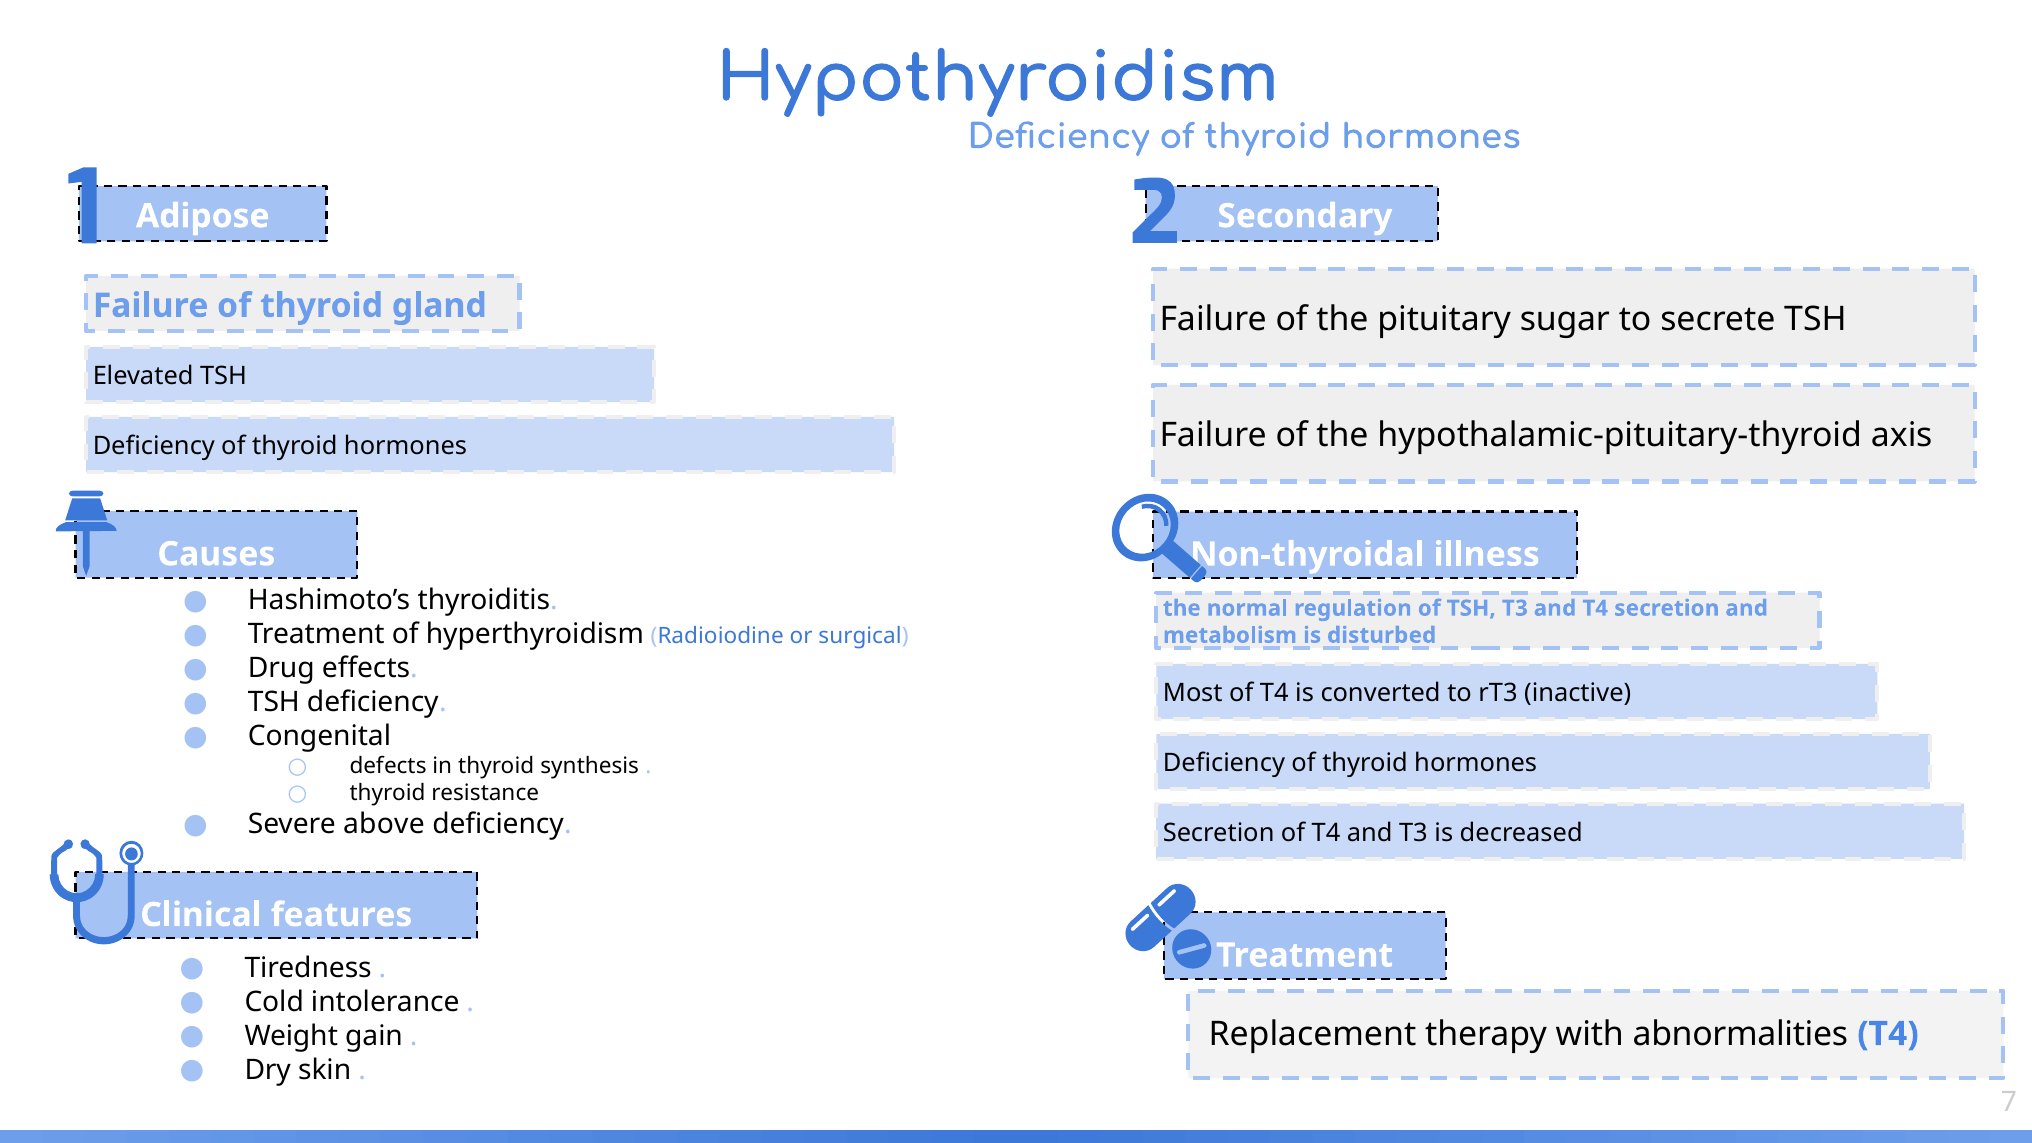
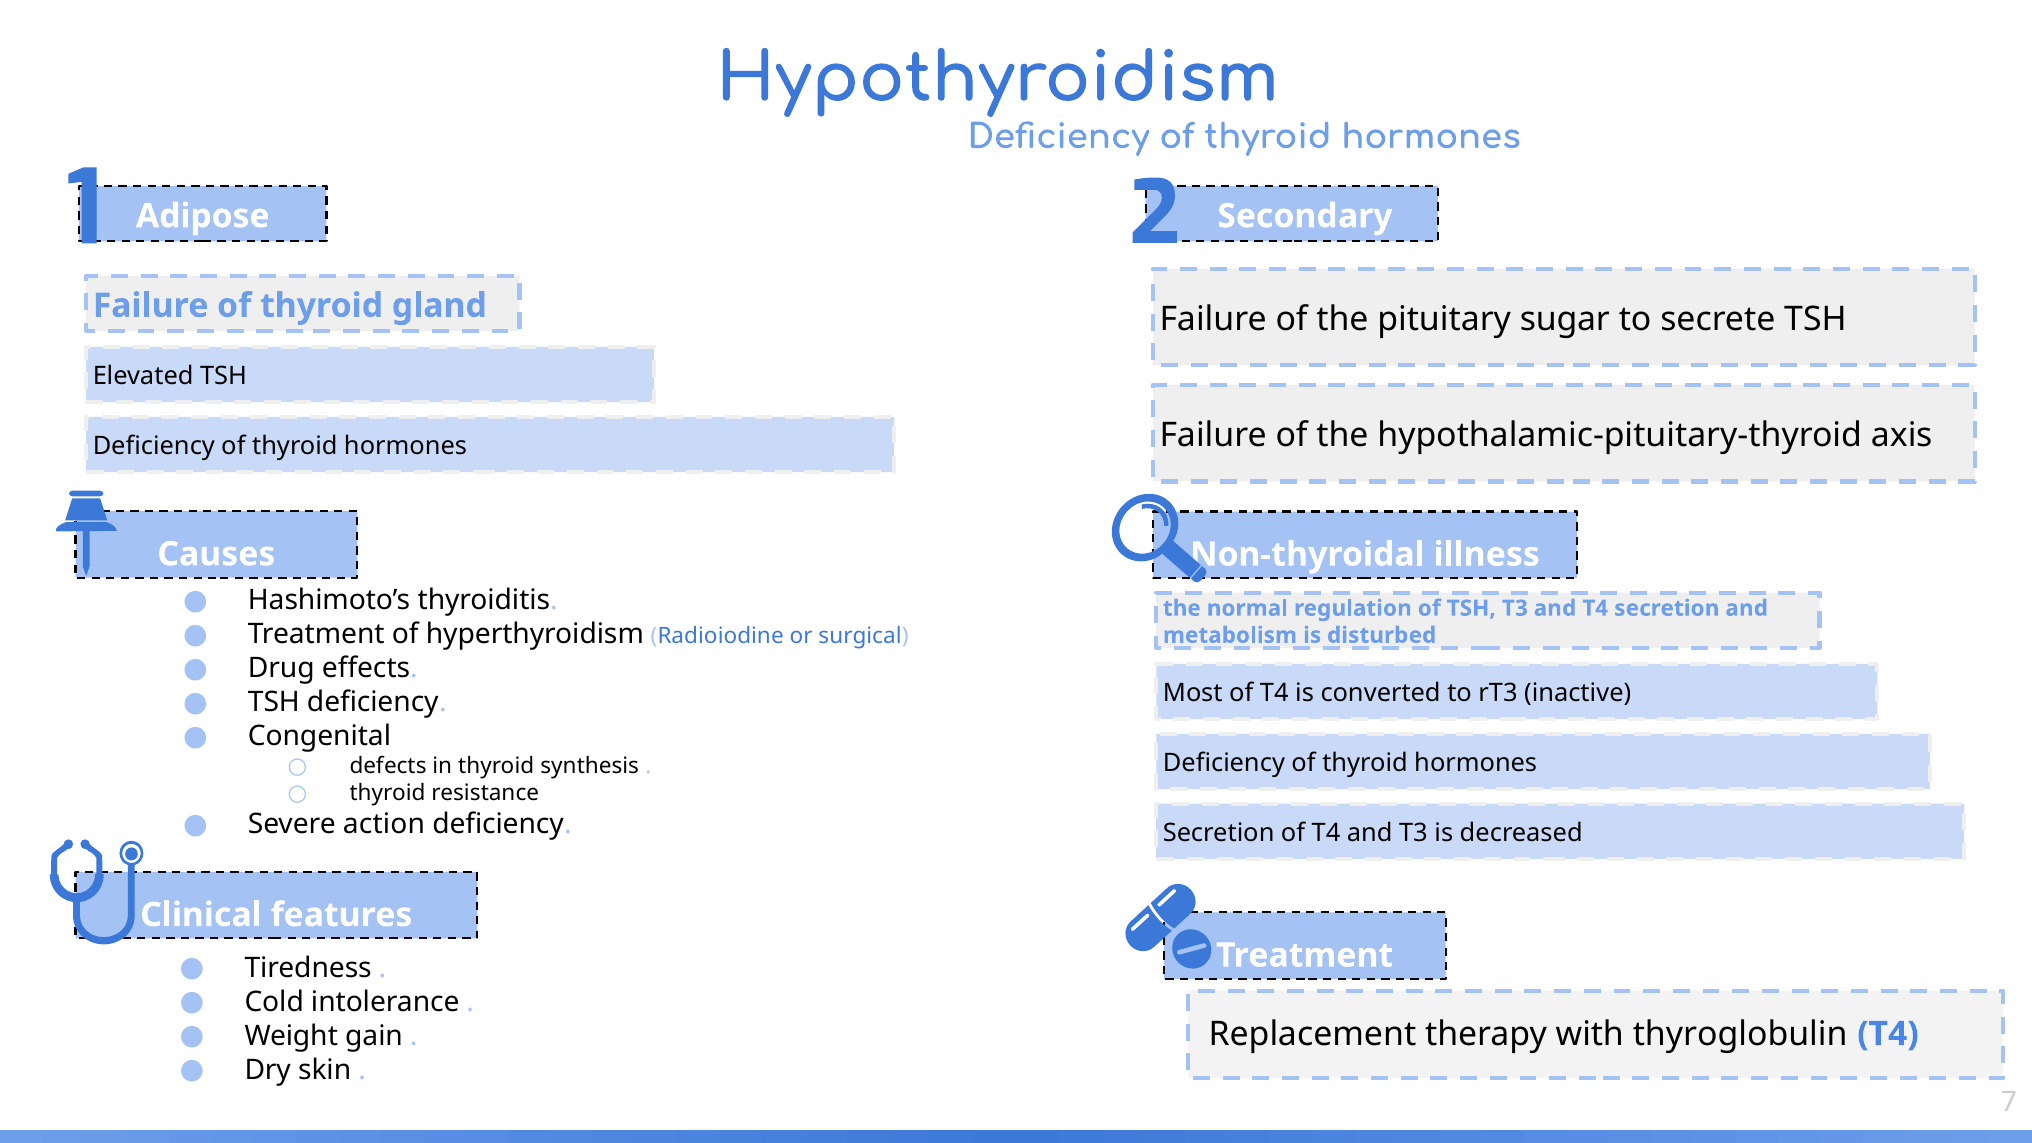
above: above -> action
abnormalities: abnormalities -> thyroglobulin
